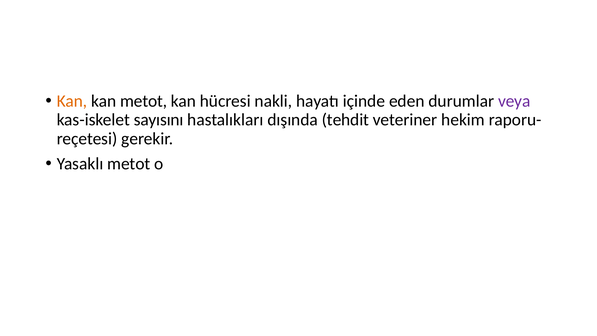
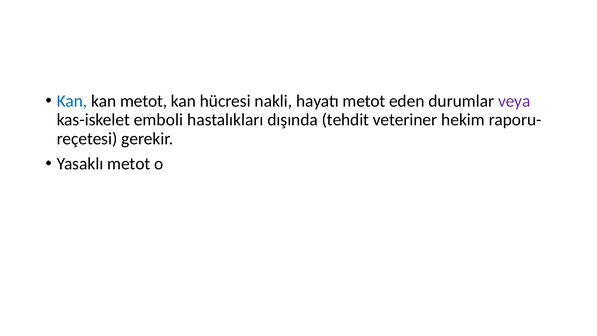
Kan at (72, 101) colour: orange -> blue
hayatı içinde: içinde -> metot
sayısını: sayısını -> emboli
